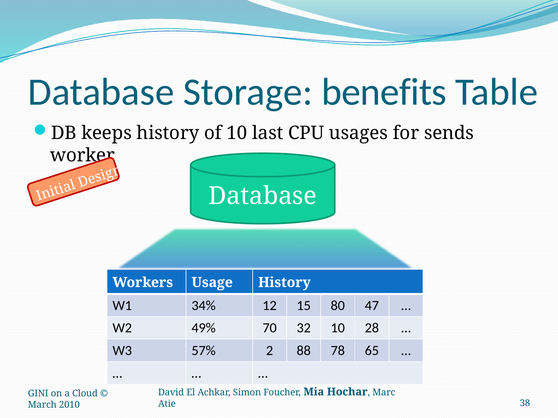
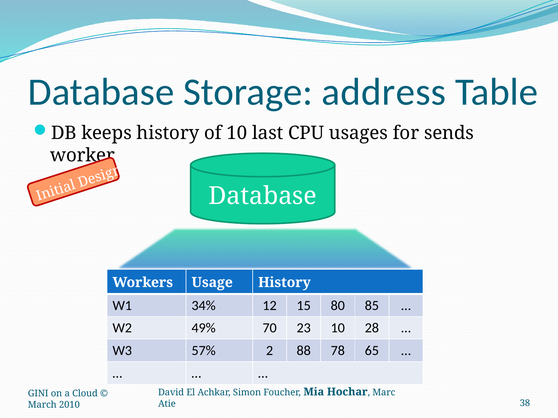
benefits: benefits -> address
47: 47 -> 85
32: 32 -> 23
